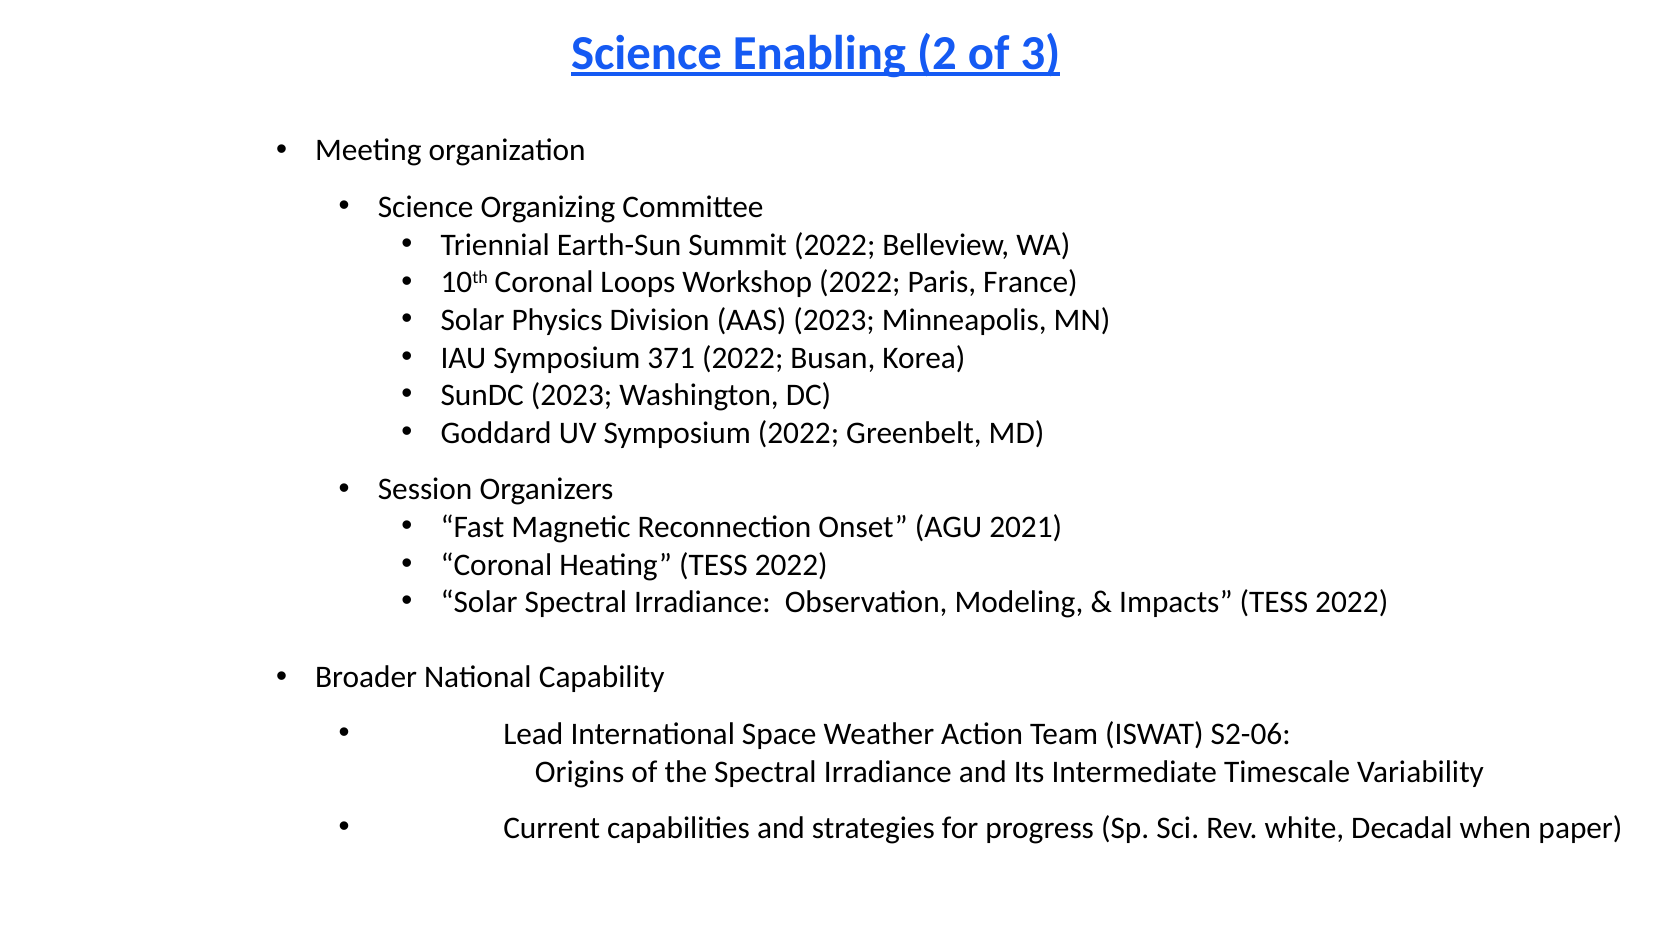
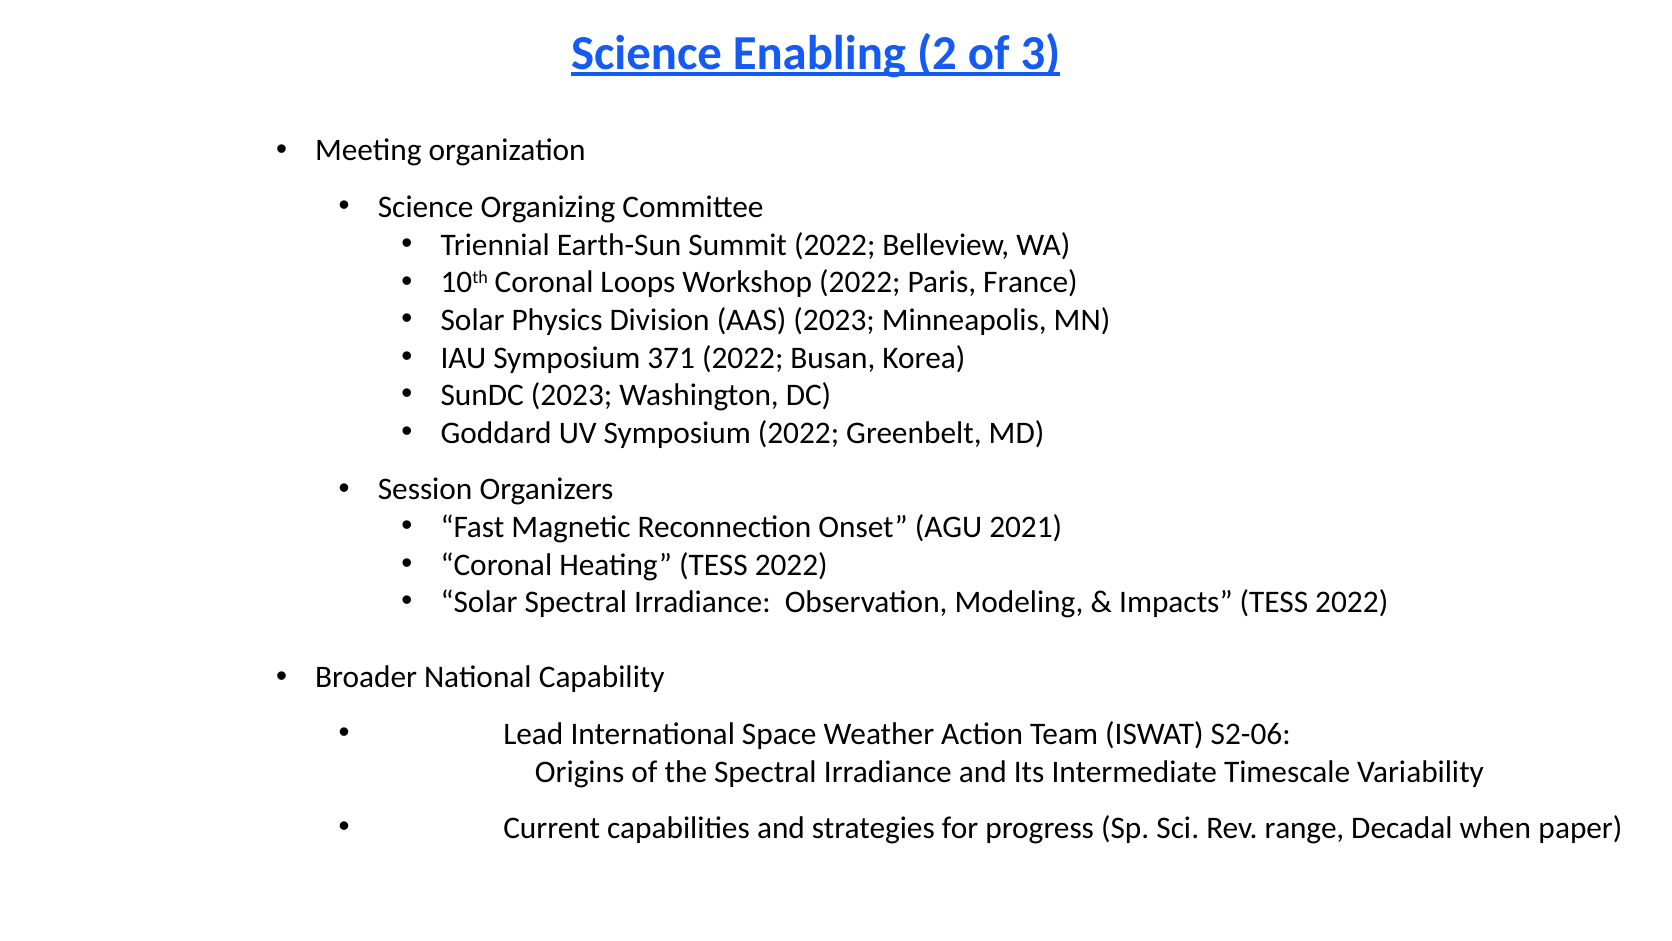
white: white -> range
